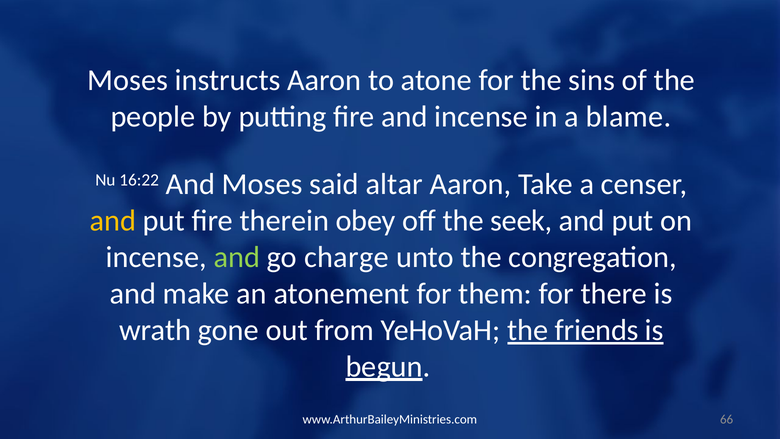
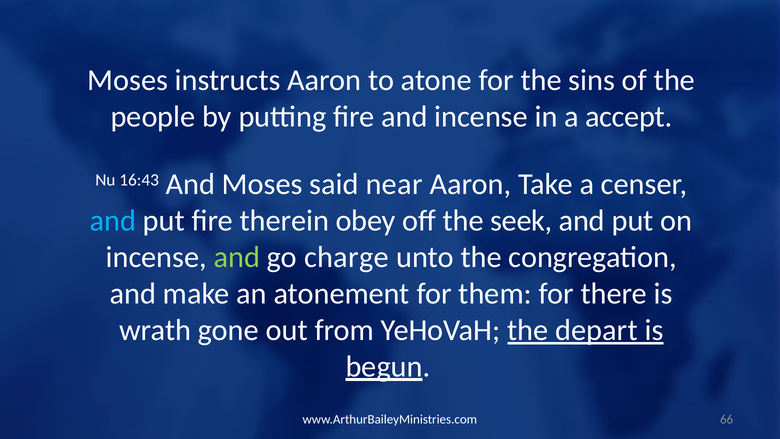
blame: blame -> accept
16:22: 16:22 -> 16:43
altar: altar -> near
and at (113, 221) colour: yellow -> light blue
friends: friends -> depart
